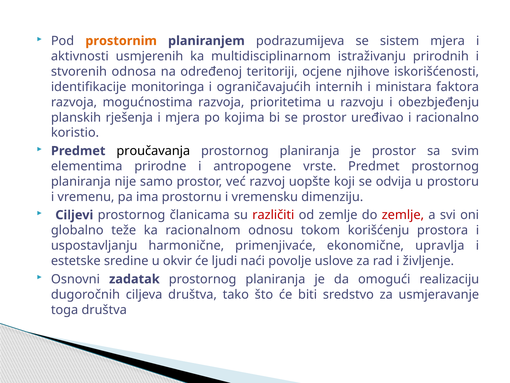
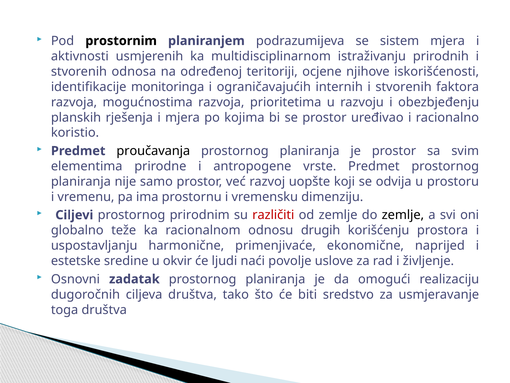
prostornim colour: orange -> black
internih i ministara: ministara -> stvorenih
članicama: članicama -> prirodnim
zemlje at (403, 215) colour: red -> black
tokom: tokom -> drugih
upravlja: upravlja -> naprijed
